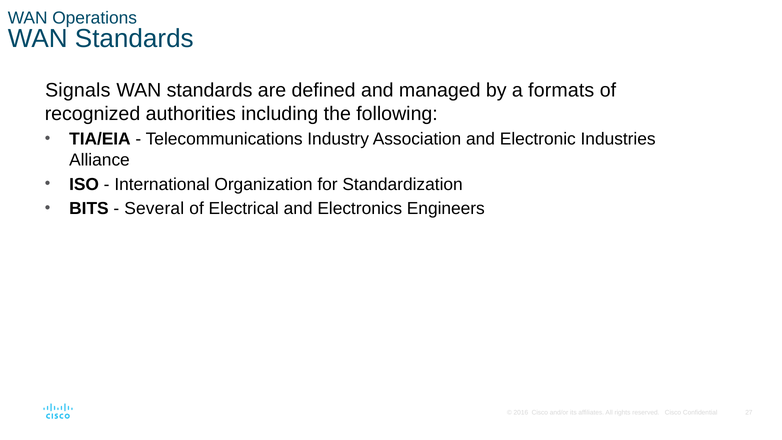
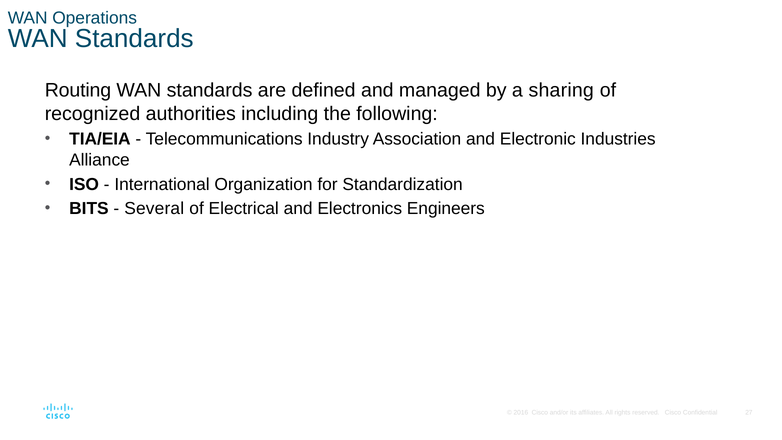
Signals: Signals -> Routing
formats: formats -> sharing
